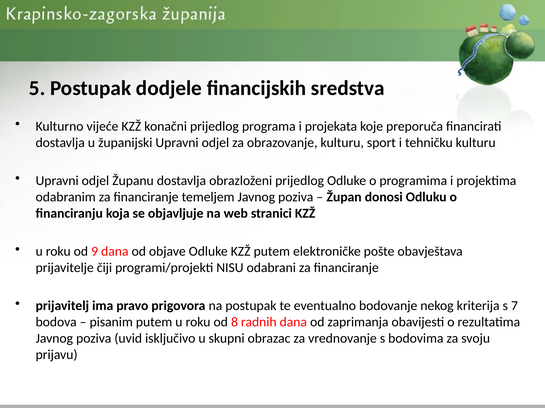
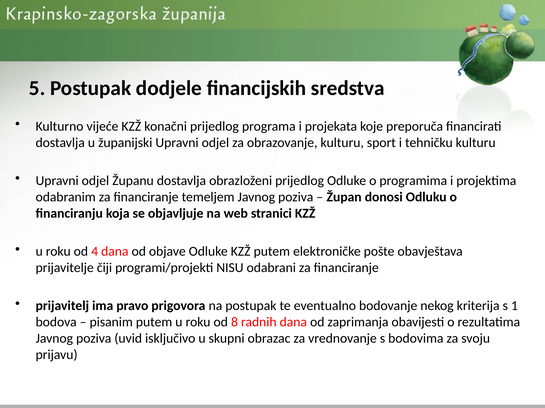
9: 9 -> 4
7: 7 -> 1
